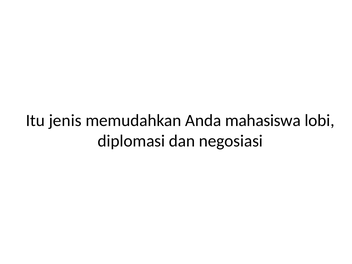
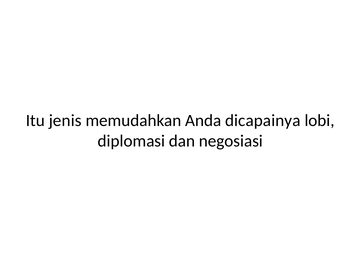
mahasiswa: mahasiswa -> dicapainya
